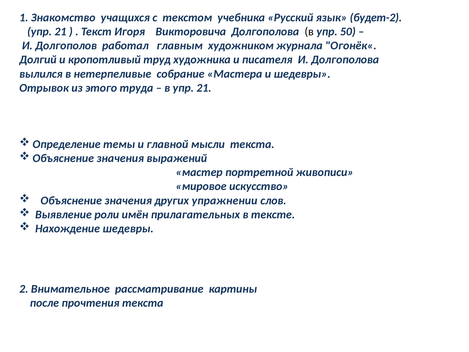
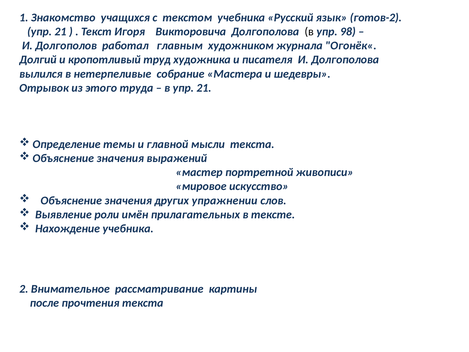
будет-2: будет-2 -> готов-2
50: 50 -> 98
Нахождение шедевры: шедевры -> учебника
